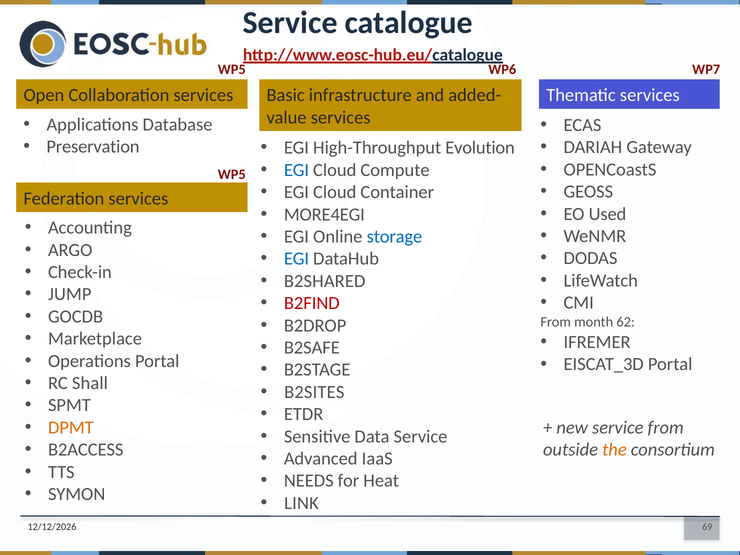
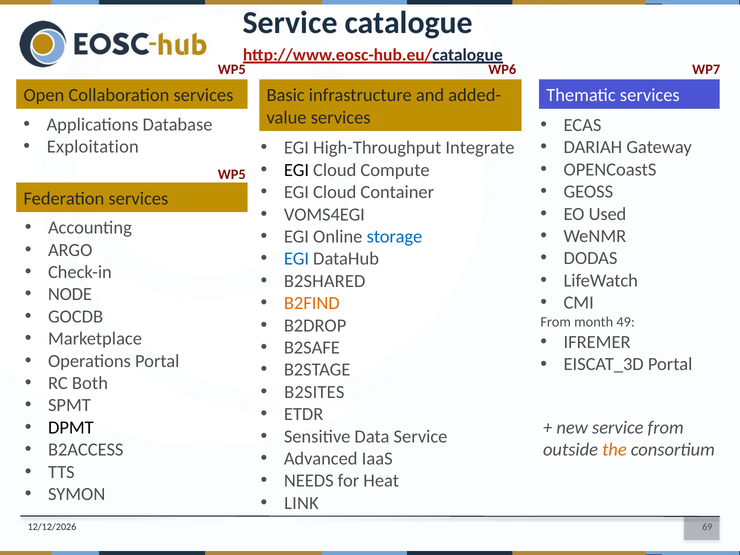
Preservation: Preservation -> Exploitation
Evolution: Evolution -> Integrate
EGI at (296, 170) colour: blue -> black
MORE4EGI: MORE4EGI -> VOMS4EGI
JUMP: JUMP -> NODE
B2FIND colour: red -> orange
62: 62 -> 49
Shall: Shall -> Both
DPMT colour: orange -> black
